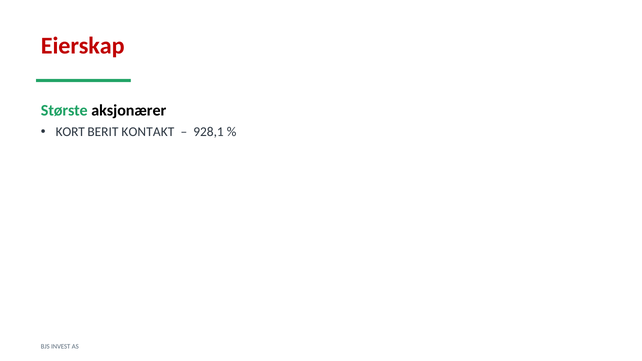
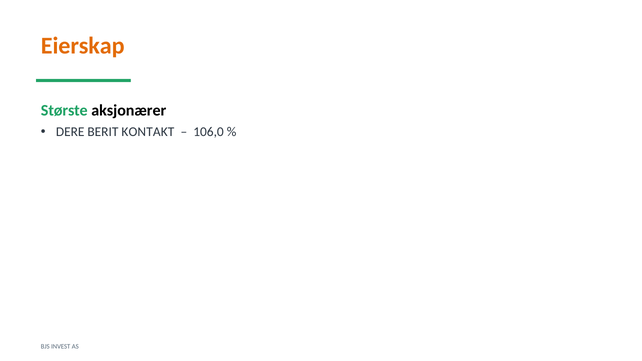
Eierskap colour: red -> orange
KORT: KORT -> DERE
928,1: 928,1 -> 106,0
